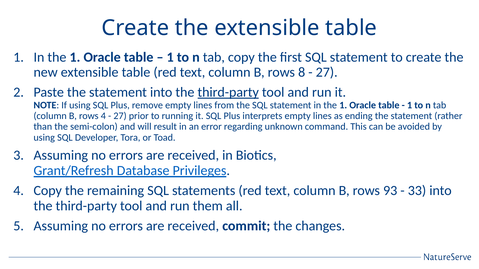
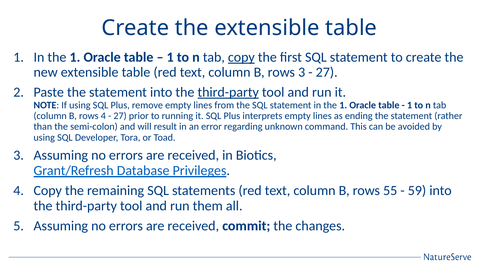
copy at (241, 57) underline: none -> present
rows 8: 8 -> 3
93: 93 -> 55
33: 33 -> 59
